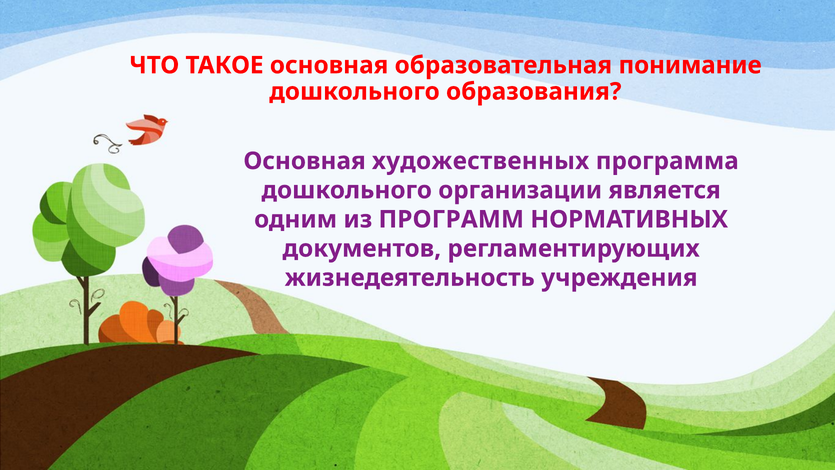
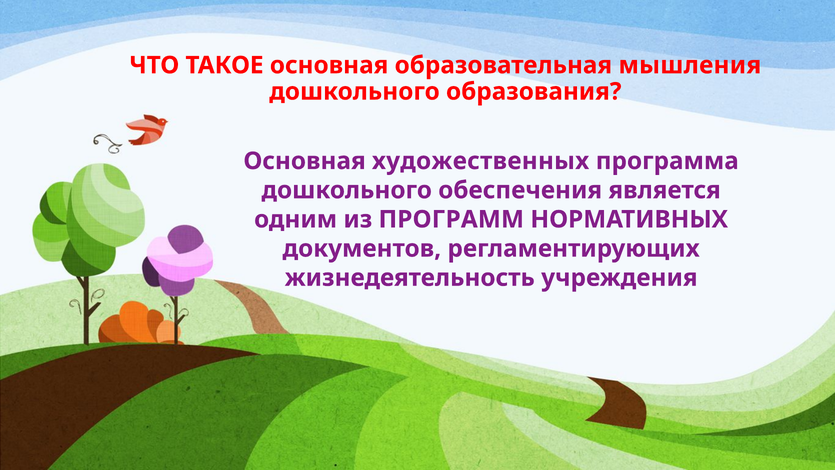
понимание: понимание -> мышления
организации: организации -> обеспечения
